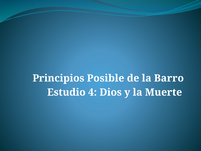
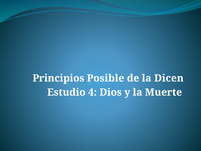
Barro: Barro -> Dicen
